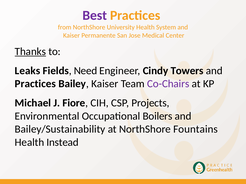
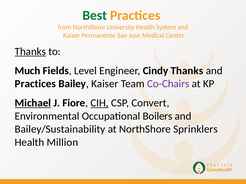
Best colour: purple -> green
Leaks: Leaks -> Much
Need: Need -> Level
Cindy Towers: Towers -> Thanks
Michael underline: none -> present
CIH underline: none -> present
Projects: Projects -> Convert
Fountains: Fountains -> Sprinklers
Instead: Instead -> Million
